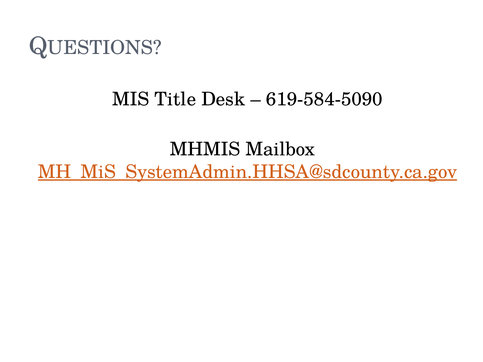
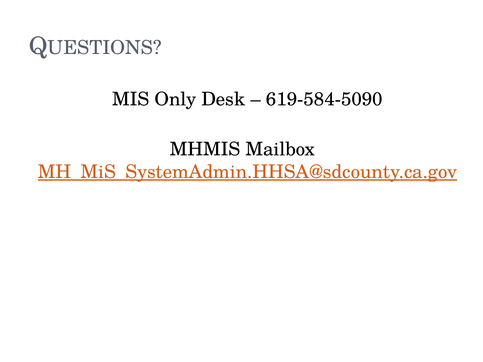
Title: Title -> Only
